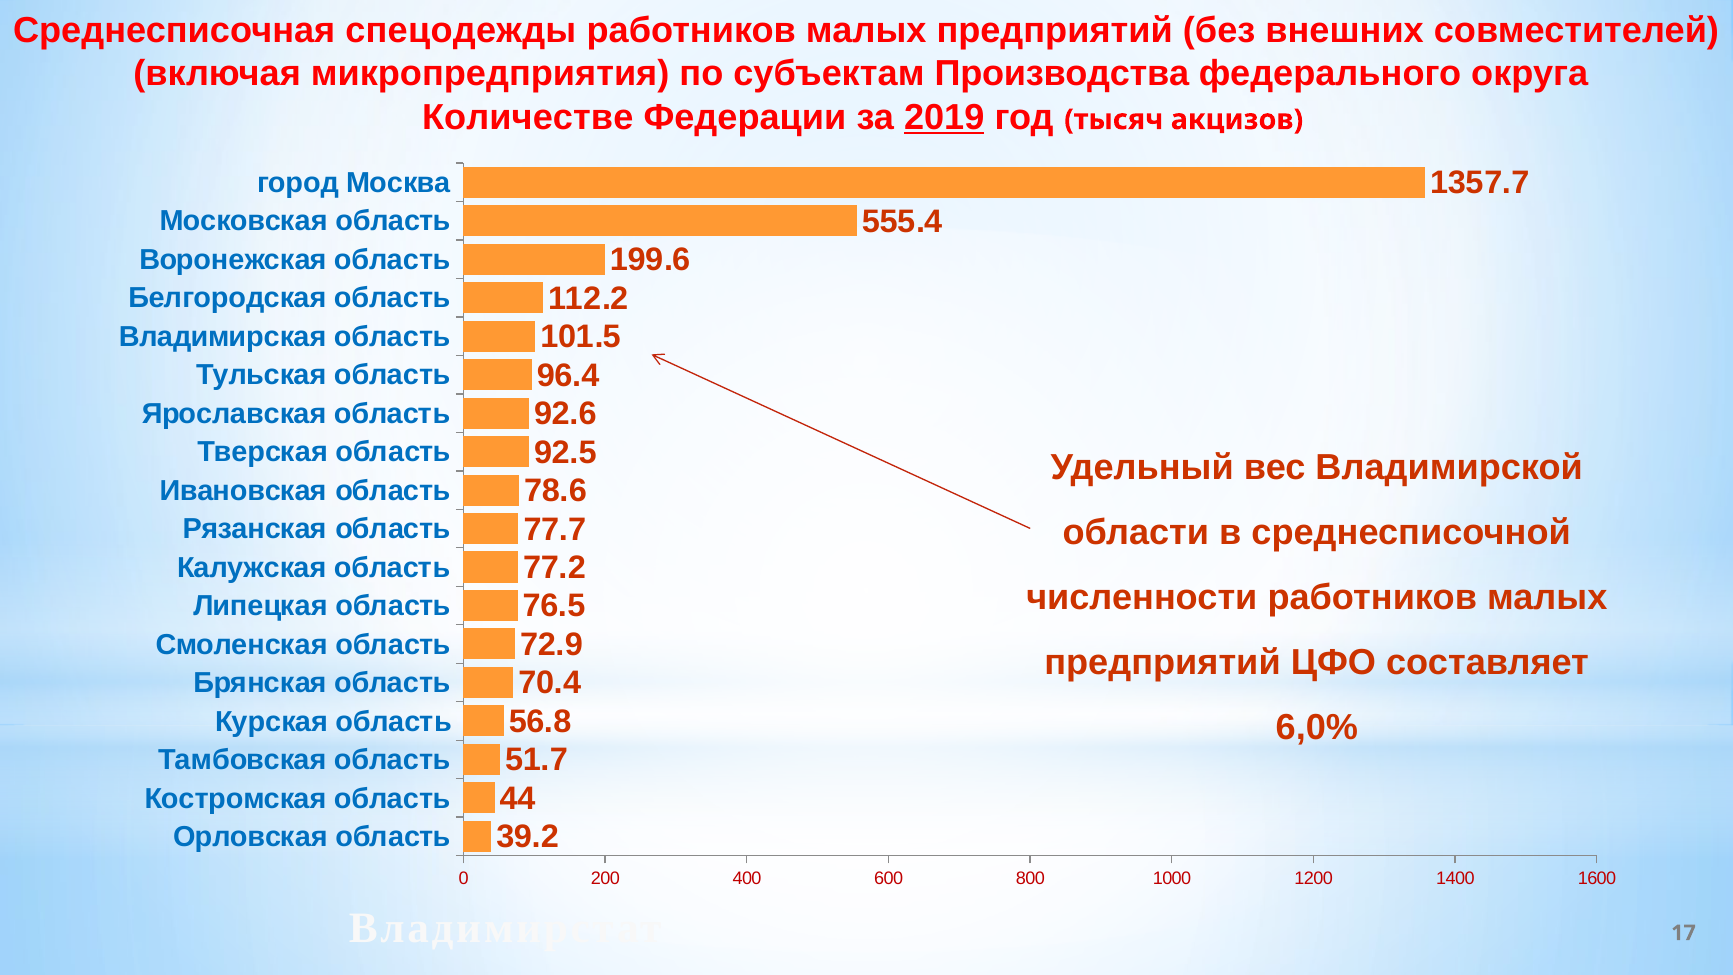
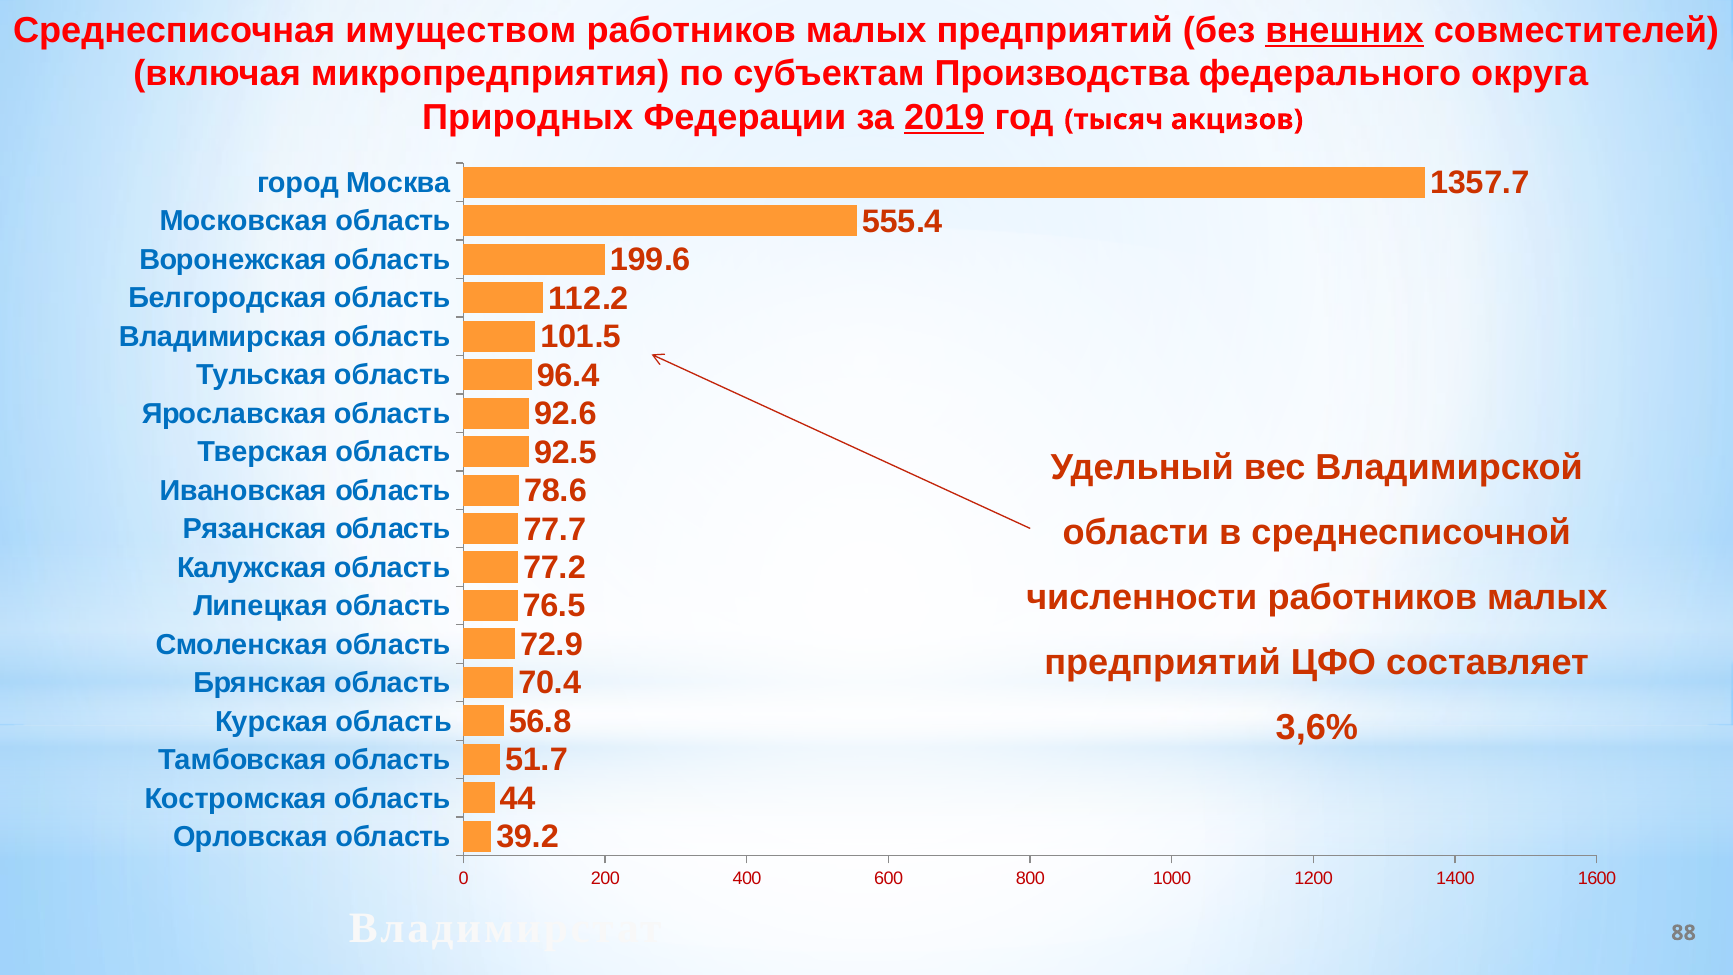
спецодежды: спецодежды -> имуществом
внешних underline: none -> present
Количестве: Количестве -> Природных
6,0%: 6,0% -> 3,6%
17: 17 -> 88
